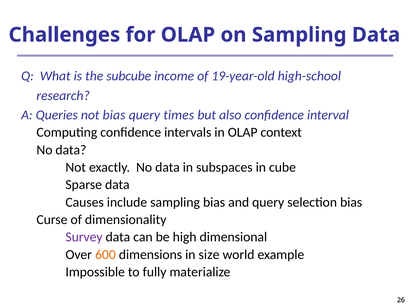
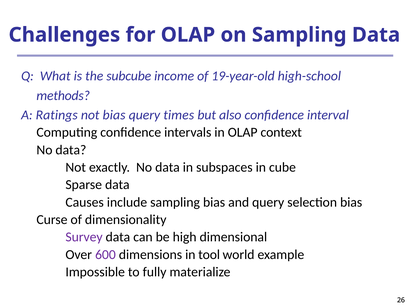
research: research -> methods
Queries: Queries -> Ratings
600 colour: orange -> purple
size: size -> tool
